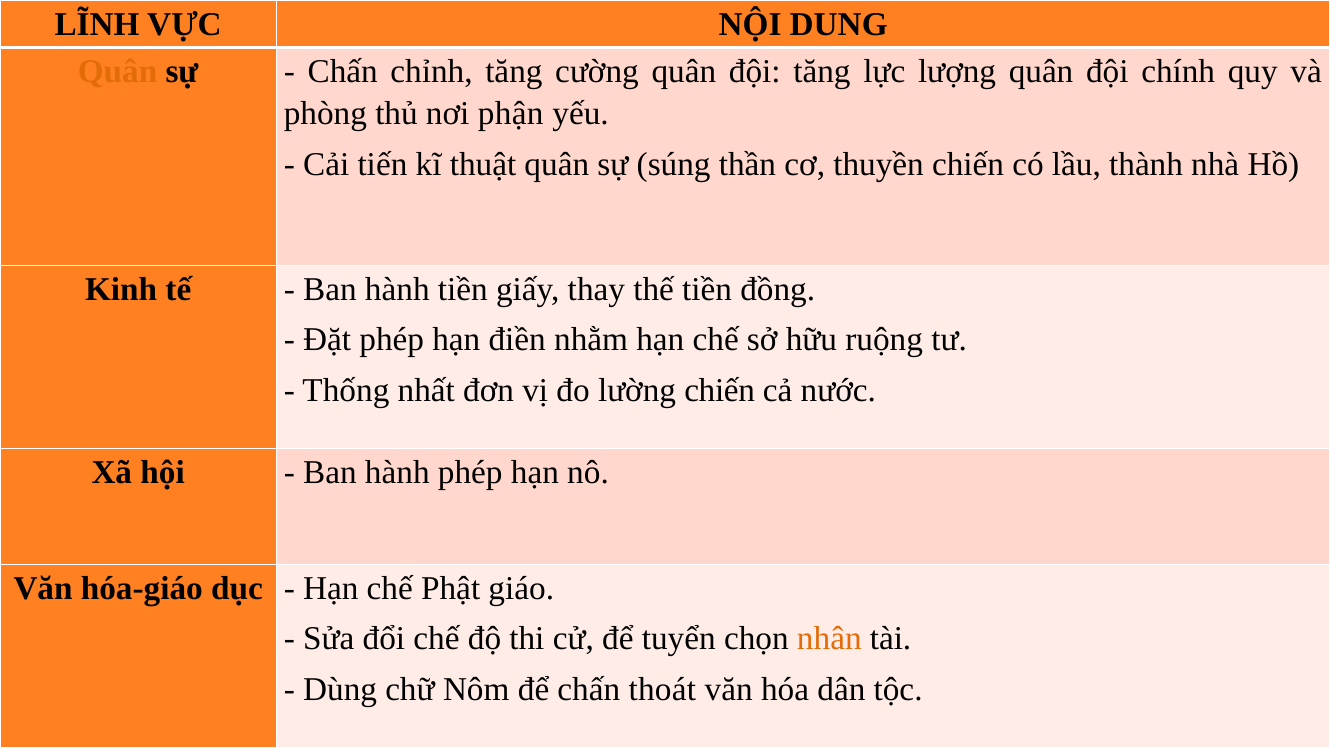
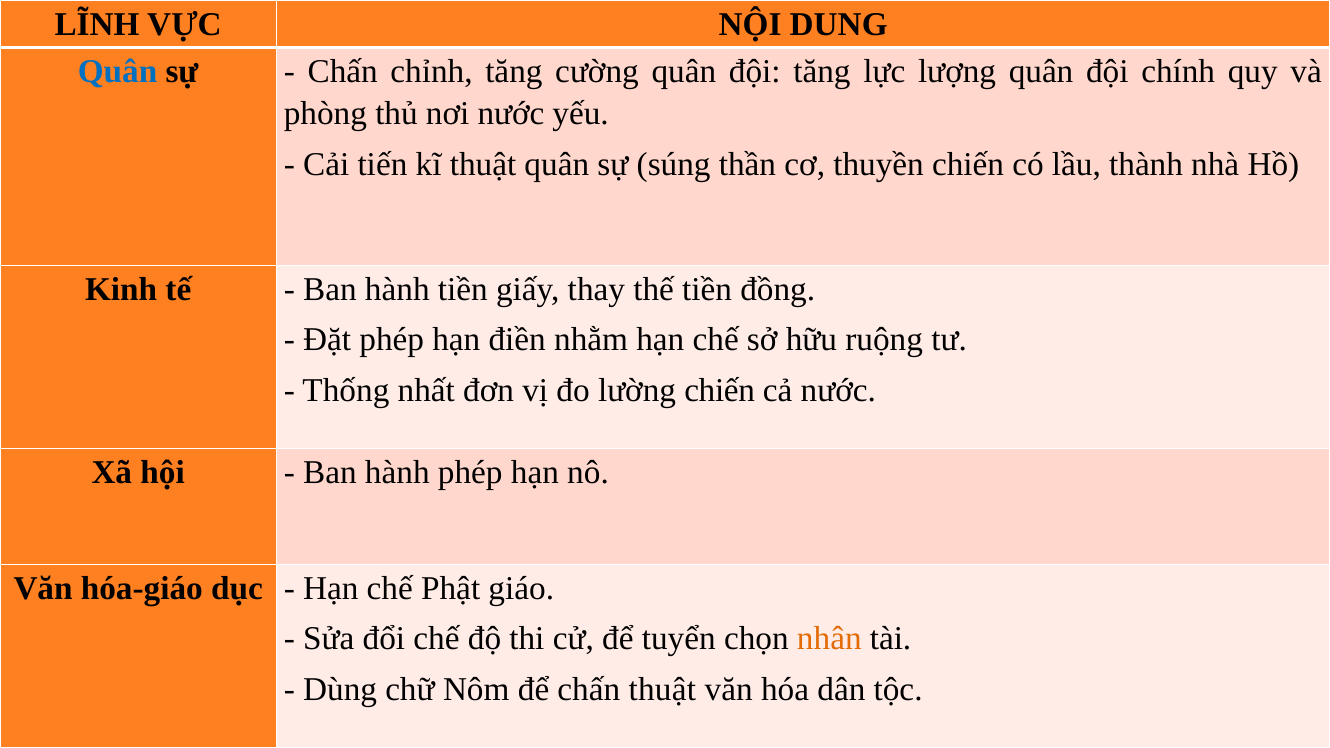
Quân at (118, 72) colour: orange -> blue
nơi phận: phận -> nước
chấn thoát: thoát -> thuật
